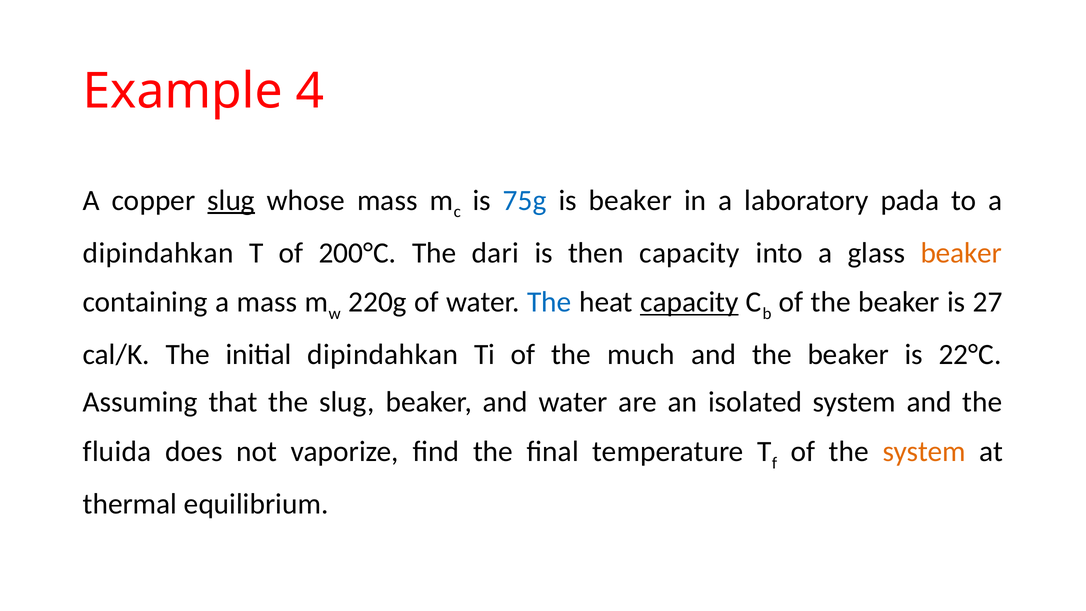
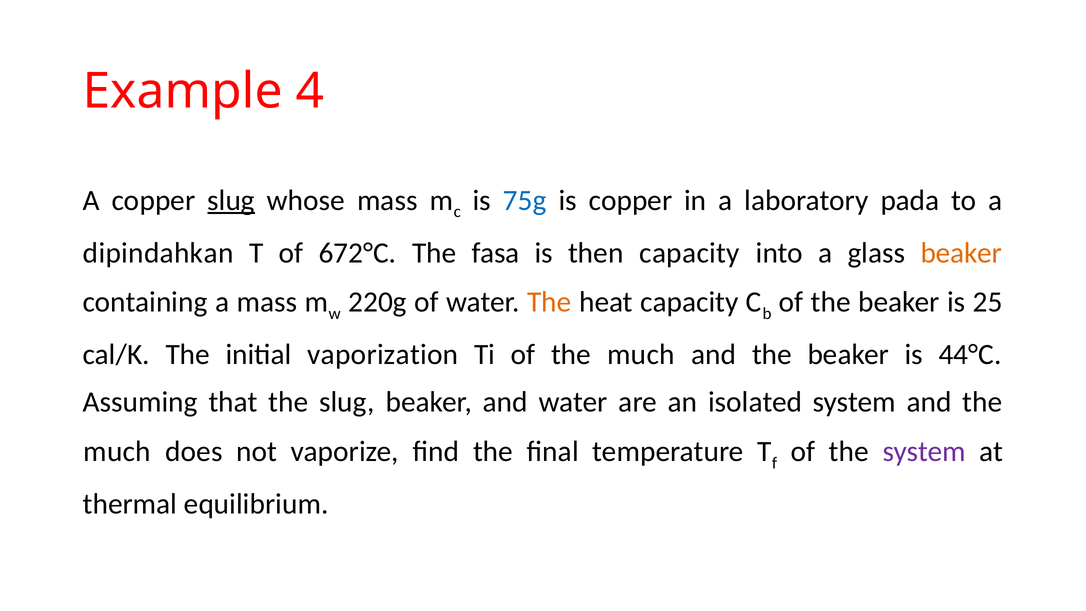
is beaker: beaker -> copper
200°C: 200°C -> 672°C
dari: dari -> fasa
The at (549, 302) colour: blue -> orange
capacity at (689, 302) underline: present -> none
27: 27 -> 25
initial dipindahkan: dipindahkan -> vaporization
22°C: 22°C -> 44°C
fluida at (117, 451): fluida -> much
system at (924, 451) colour: orange -> purple
